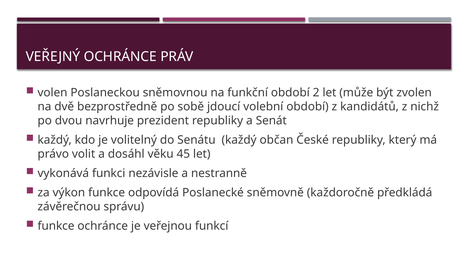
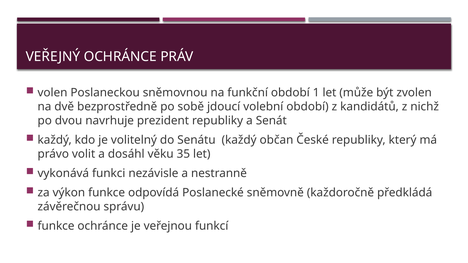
2: 2 -> 1
45: 45 -> 35
